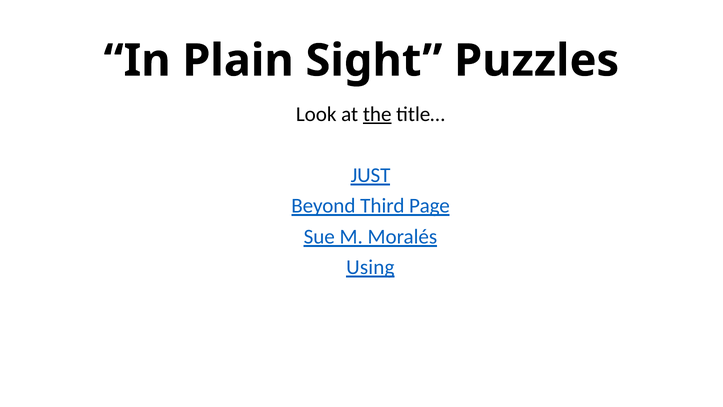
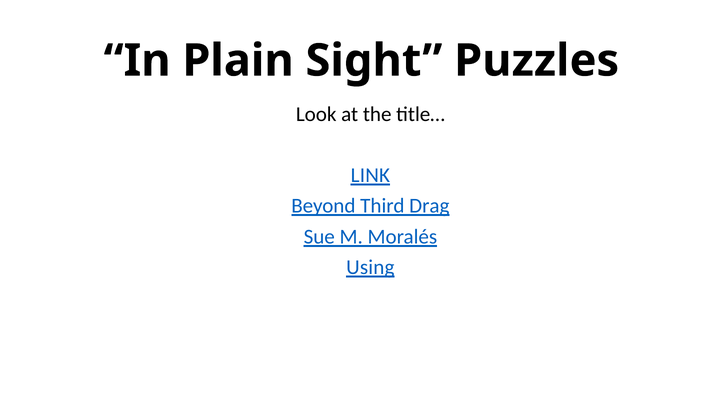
the underline: present -> none
JUST: JUST -> LINK
Page: Page -> Drag
